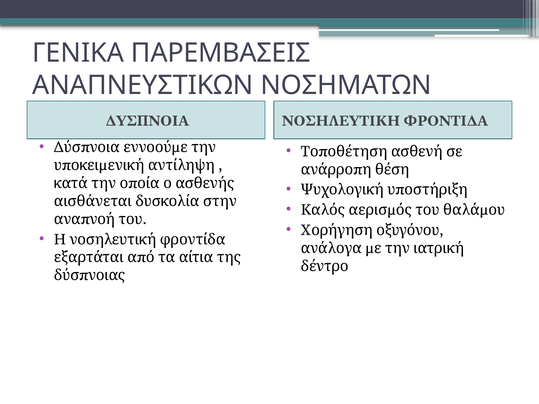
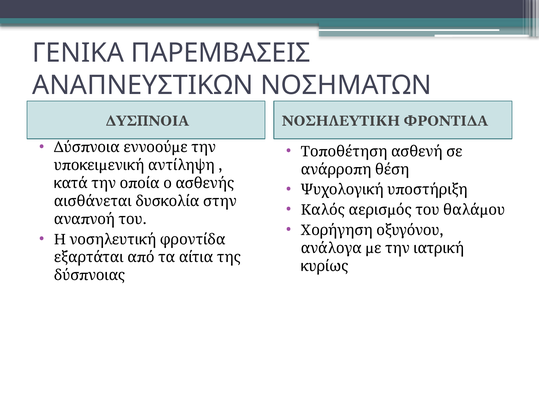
δέντρο: δέντρο -> κυρίως
